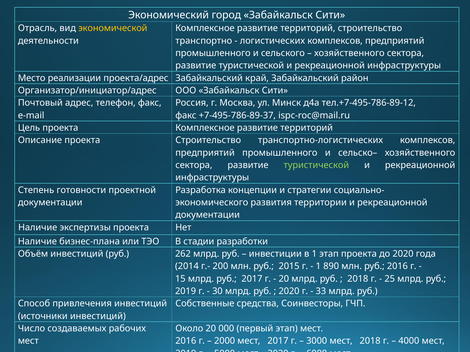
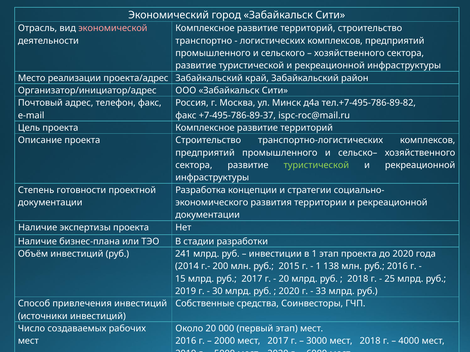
экономической colour: yellow -> pink
тел.+7-495-786-89-12: тел.+7-495-786-89-12 -> тел.+7-495-786-89-82
262: 262 -> 241
890: 890 -> 138
